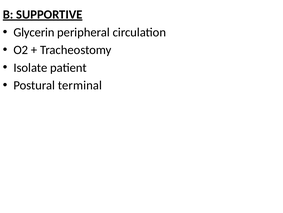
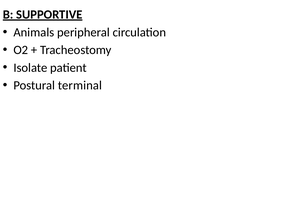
Glycerin: Glycerin -> Animals
